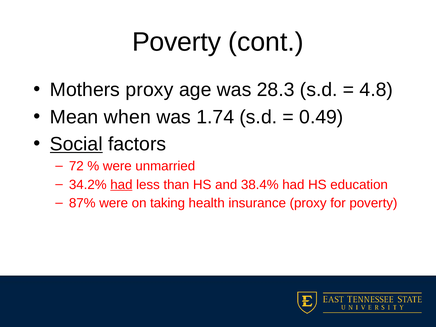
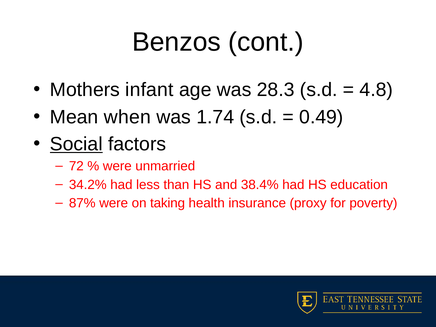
Poverty at (177, 42): Poverty -> Benzos
Mothers proxy: proxy -> infant
had at (121, 185) underline: present -> none
